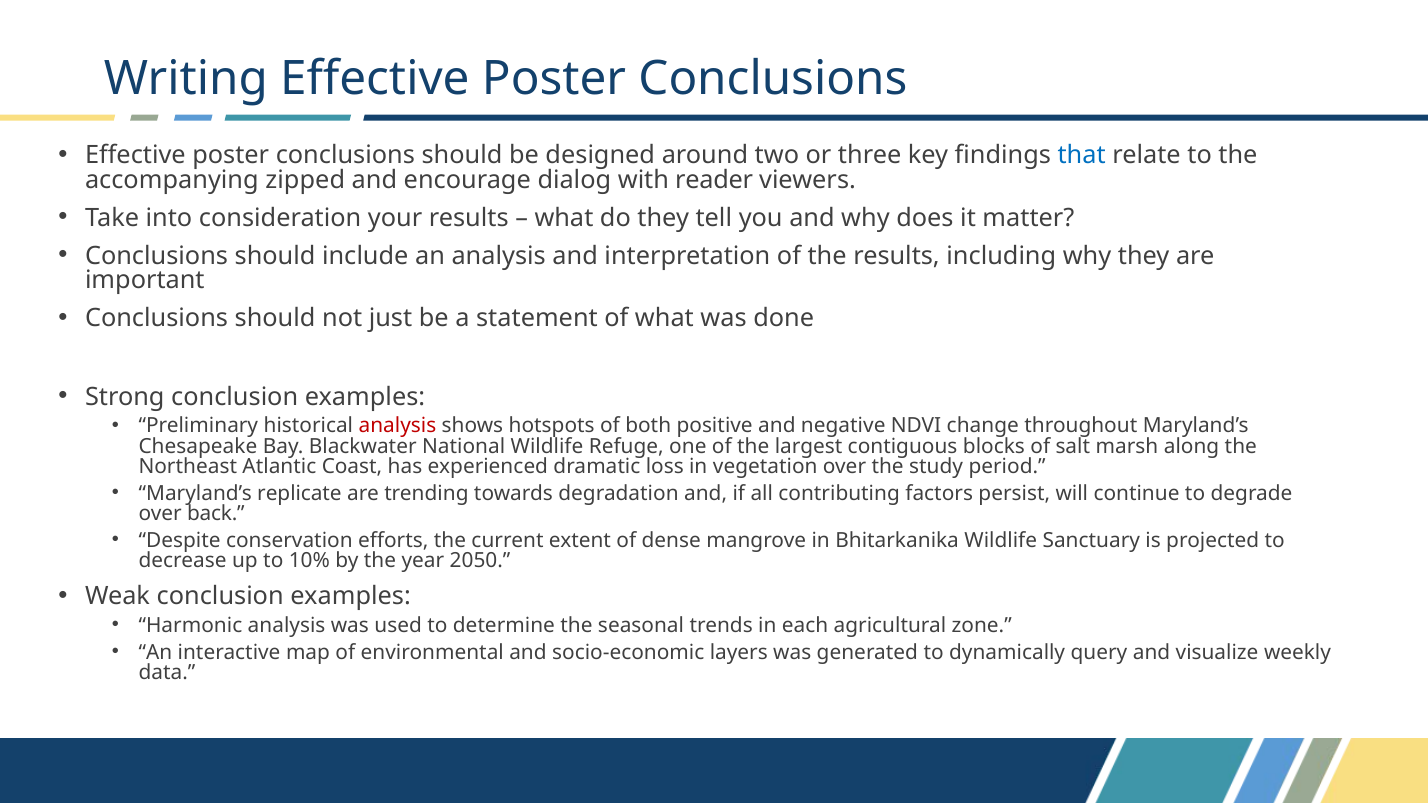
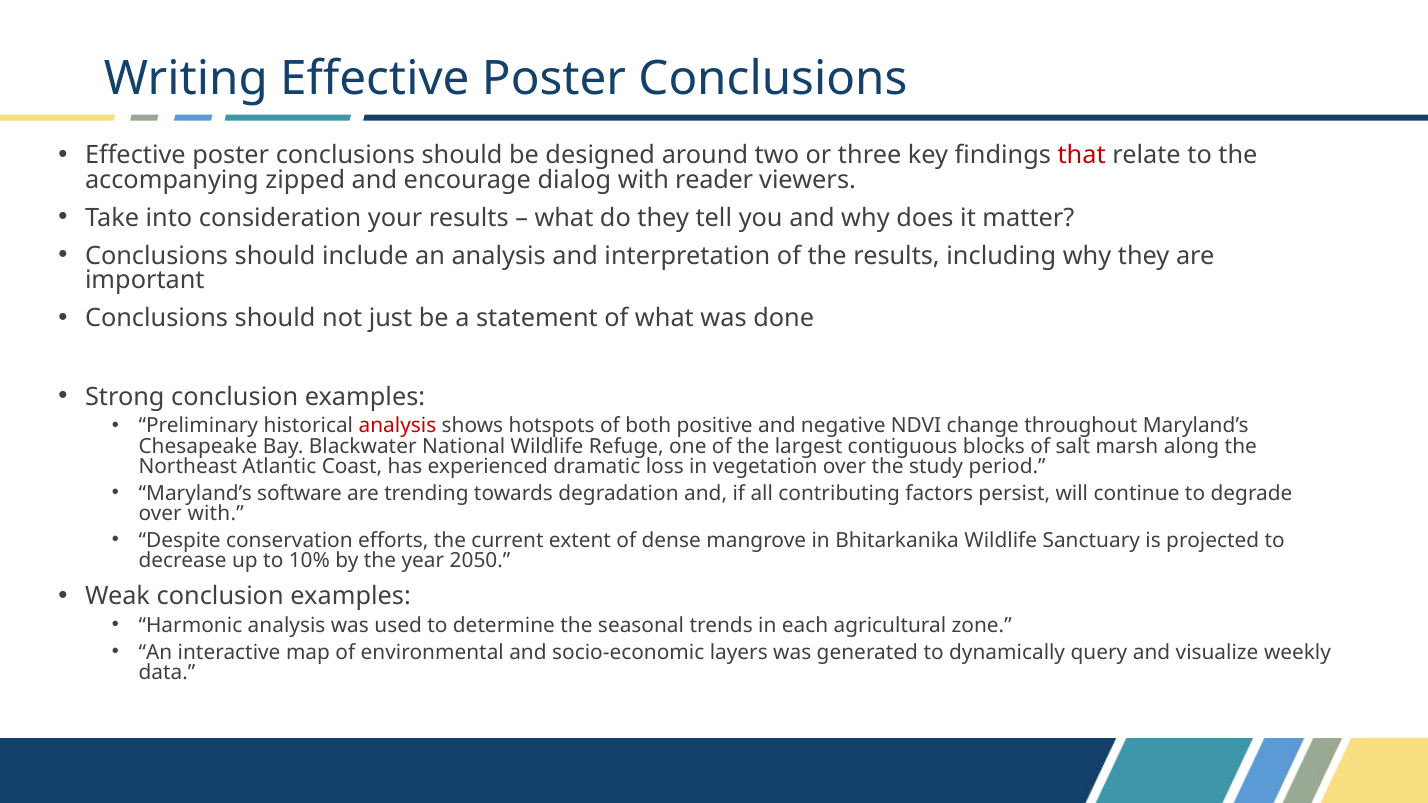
that colour: blue -> red
replicate: replicate -> software
over back: back -> with
